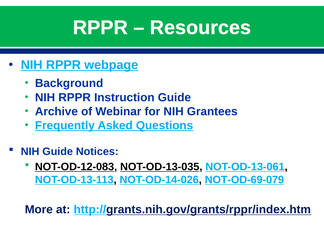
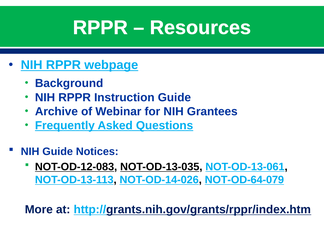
NOT-OD-69-079: NOT-OD-69-079 -> NOT-OD-64-079
